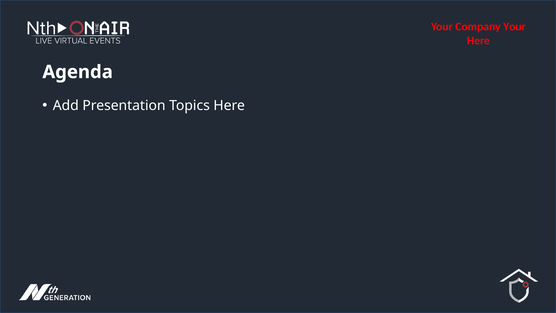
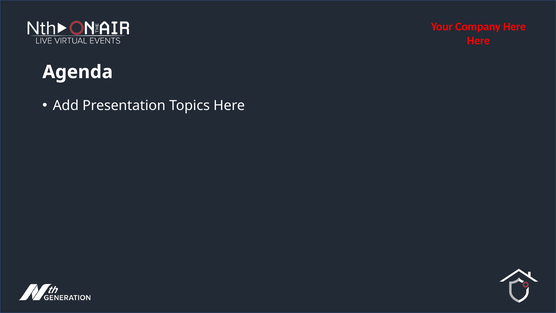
Company Your: Your -> Here
